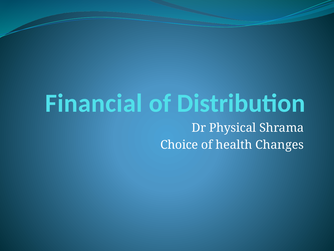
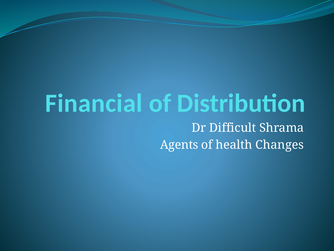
Physical: Physical -> Difficult
Choice: Choice -> Agents
